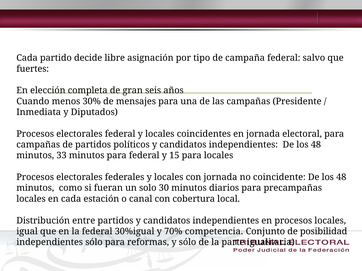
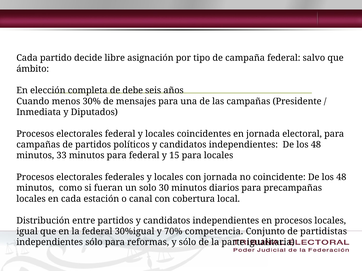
fuertes: fuertes -> ámbito
gran: gran -> debe
posibilidad: posibilidad -> partidistas
